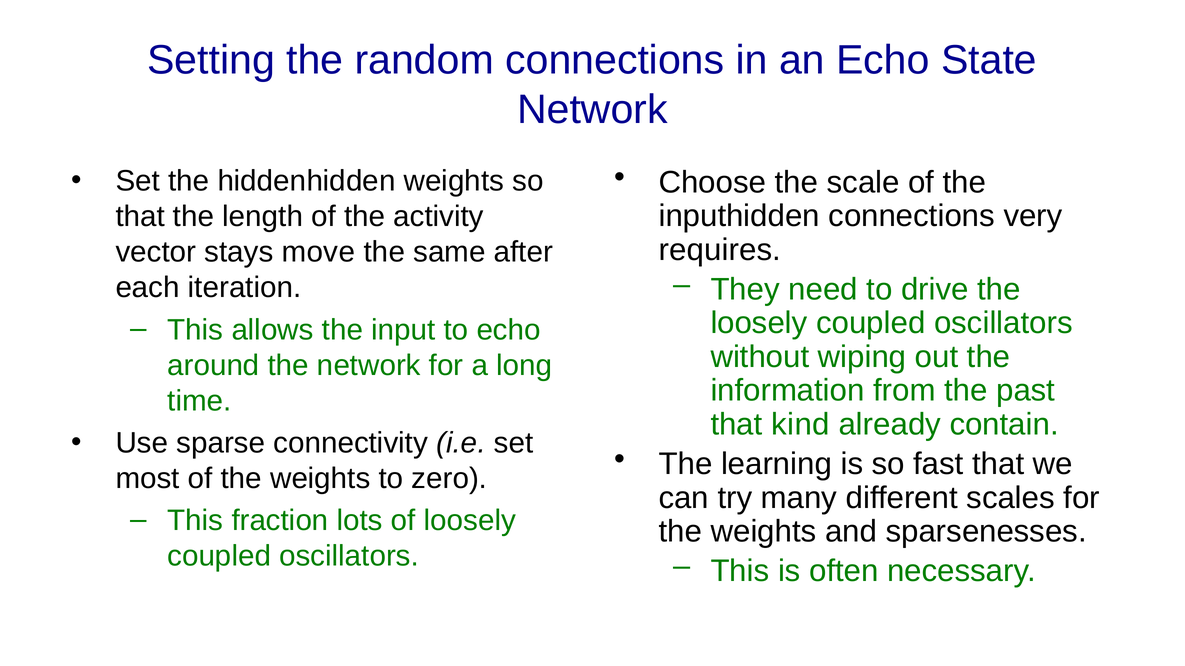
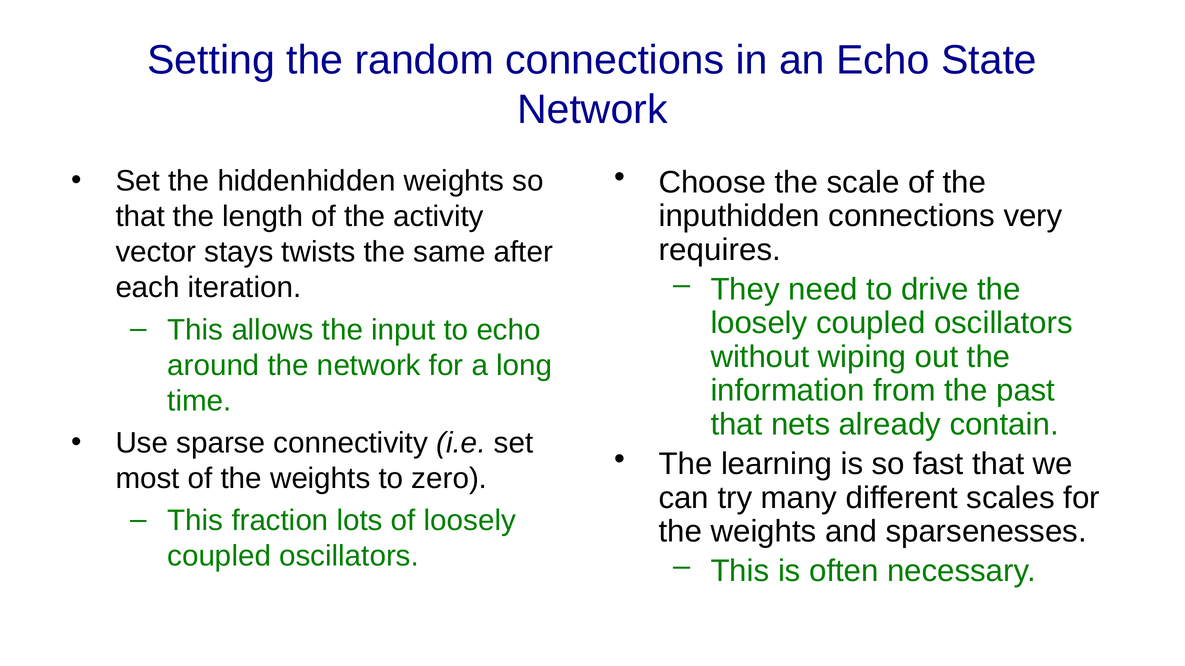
move: move -> twists
kind: kind -> nets
